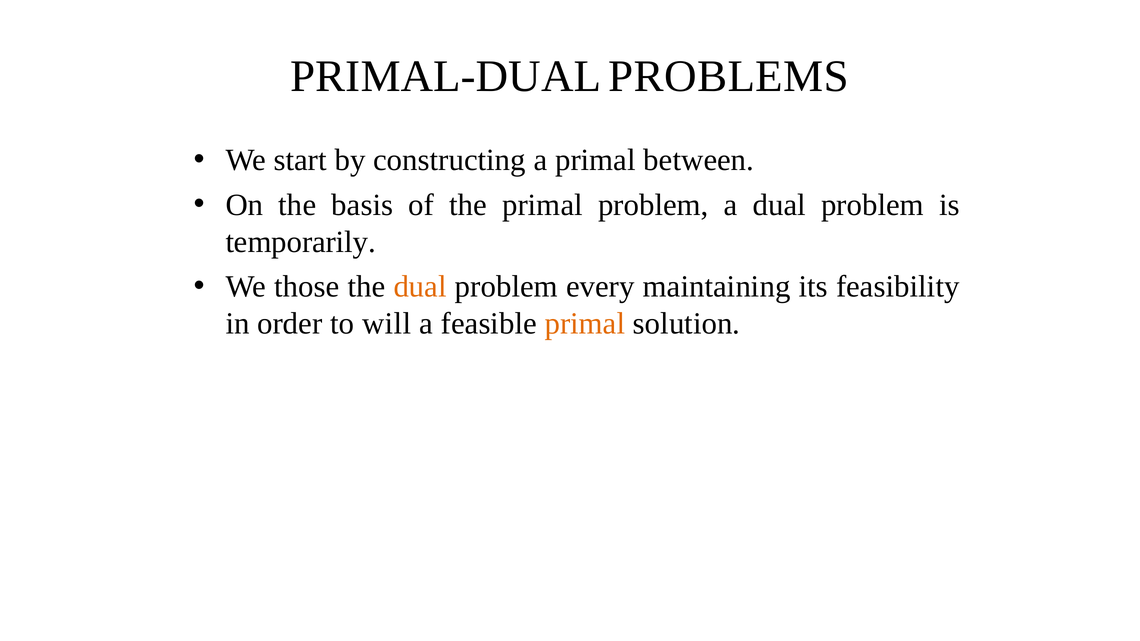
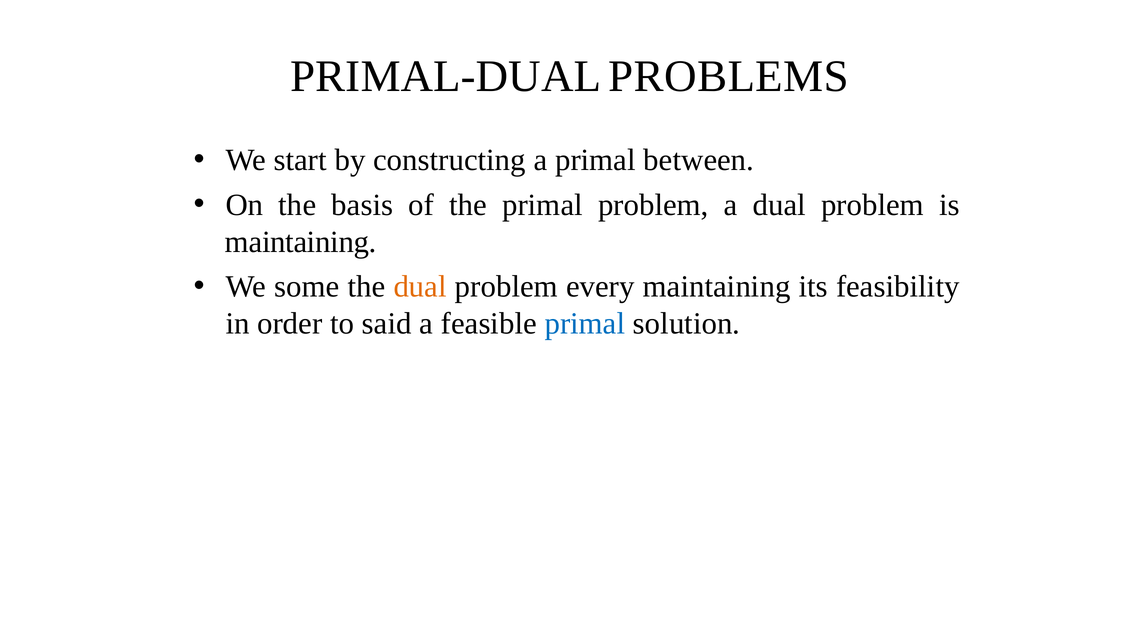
temporarily at (301, 242): temporarily -> maintaining
those: those -> some
will: will -> said
primal at (585, 324) colour: orange -> blue
